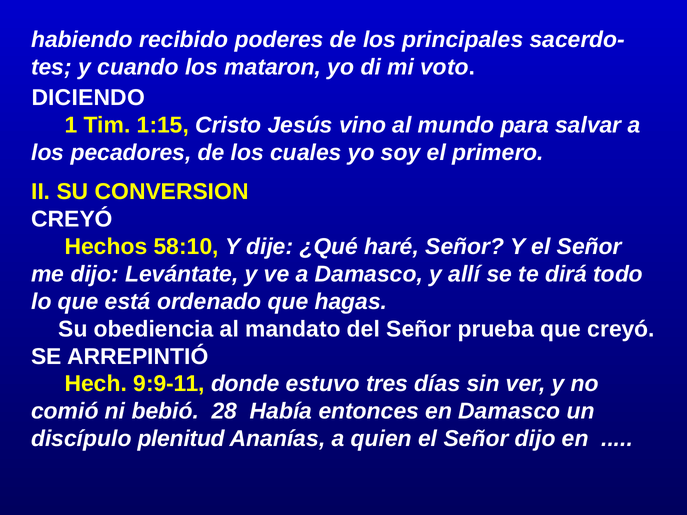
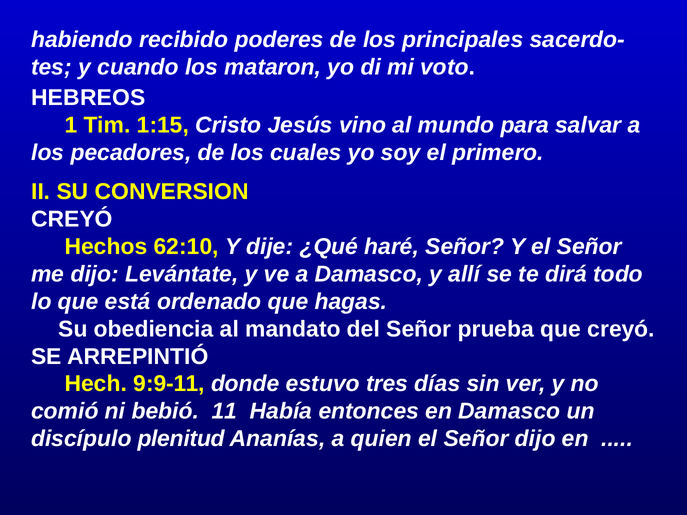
DICIENDO: DICIENDO -> HEBREOS
58:10: 58:10 -> 62:10
28: 28 -> 11
